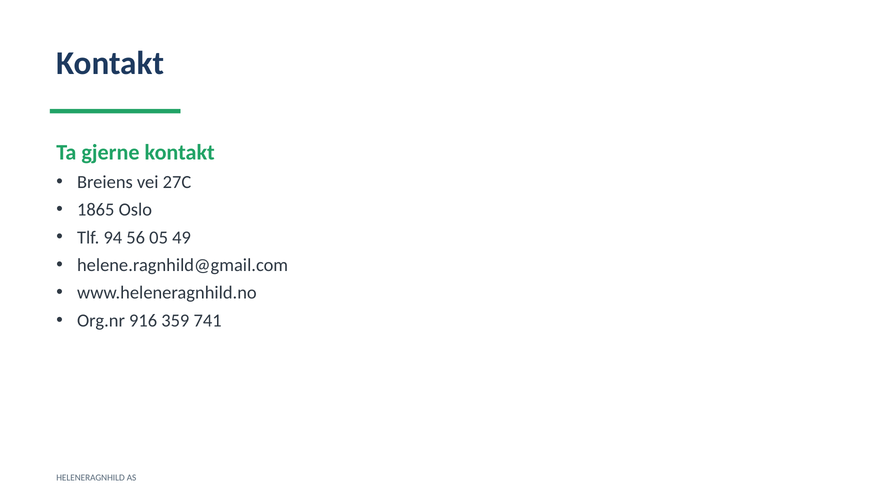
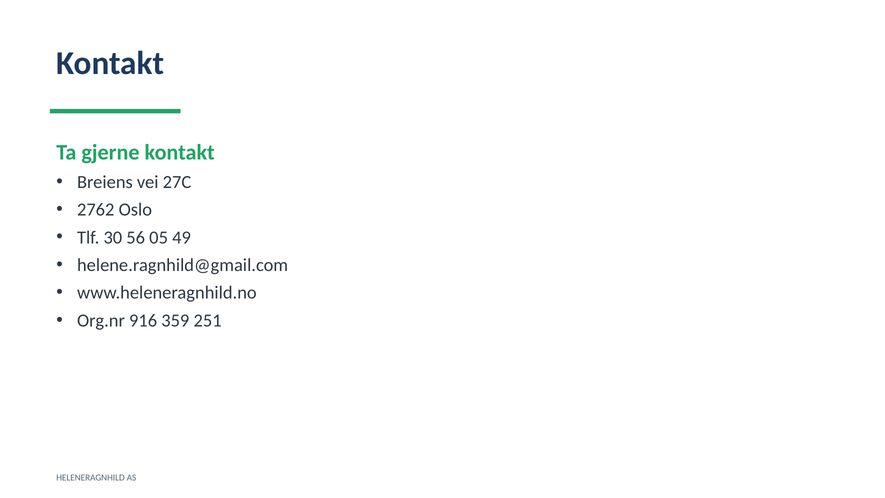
1865: 1865 -> 2762
94: 94 -> 30
741: 741 -> 251
